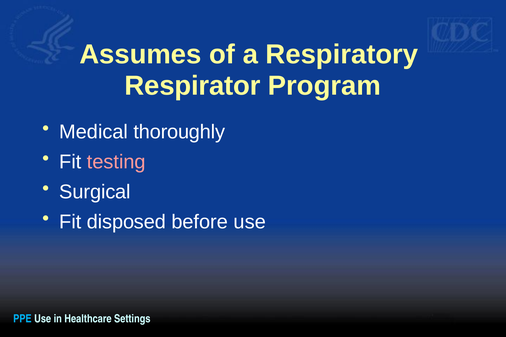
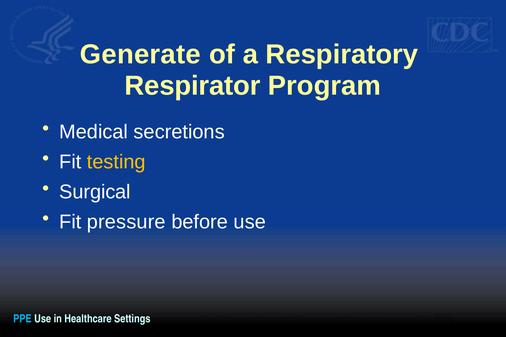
Assumes: Assumes -> Generate
thoroughly: thoroughly -> secretions
testing colour: pink -> yellow
disposed: disposed -> pressure
